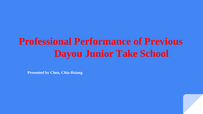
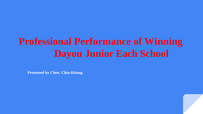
Previous: Previous -> Winning
Take: Take -> Each
